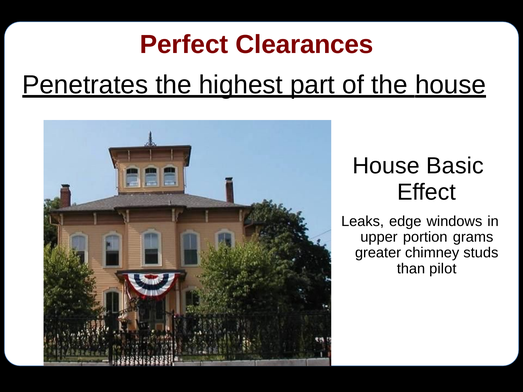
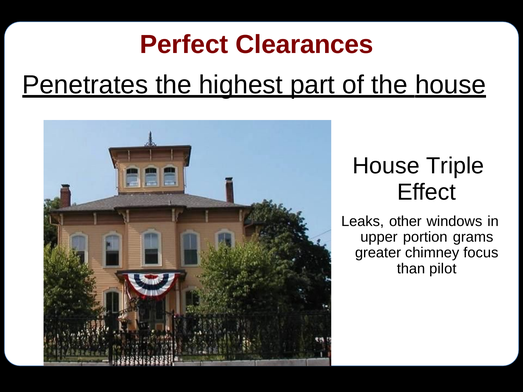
Basic: Basic -> Triple
edge: edge -> other
studs: studs -> focus
